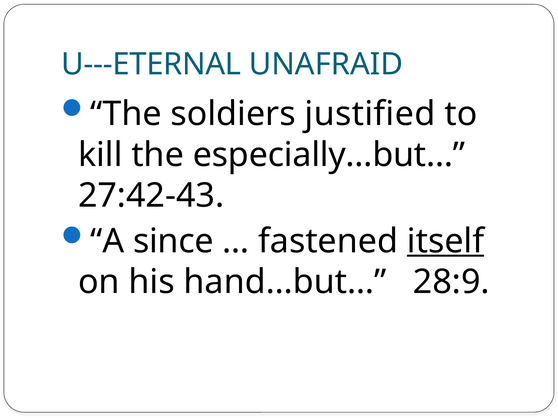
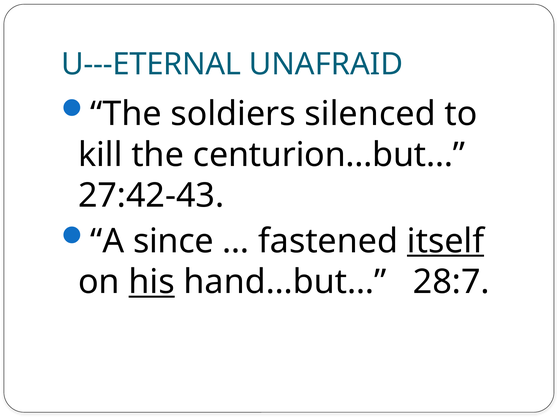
justified: justified -> silenced
especially…but…: especially…but… -> centurion…but…
his underline: none -> present
28:9: 28:9 -> 28:7
